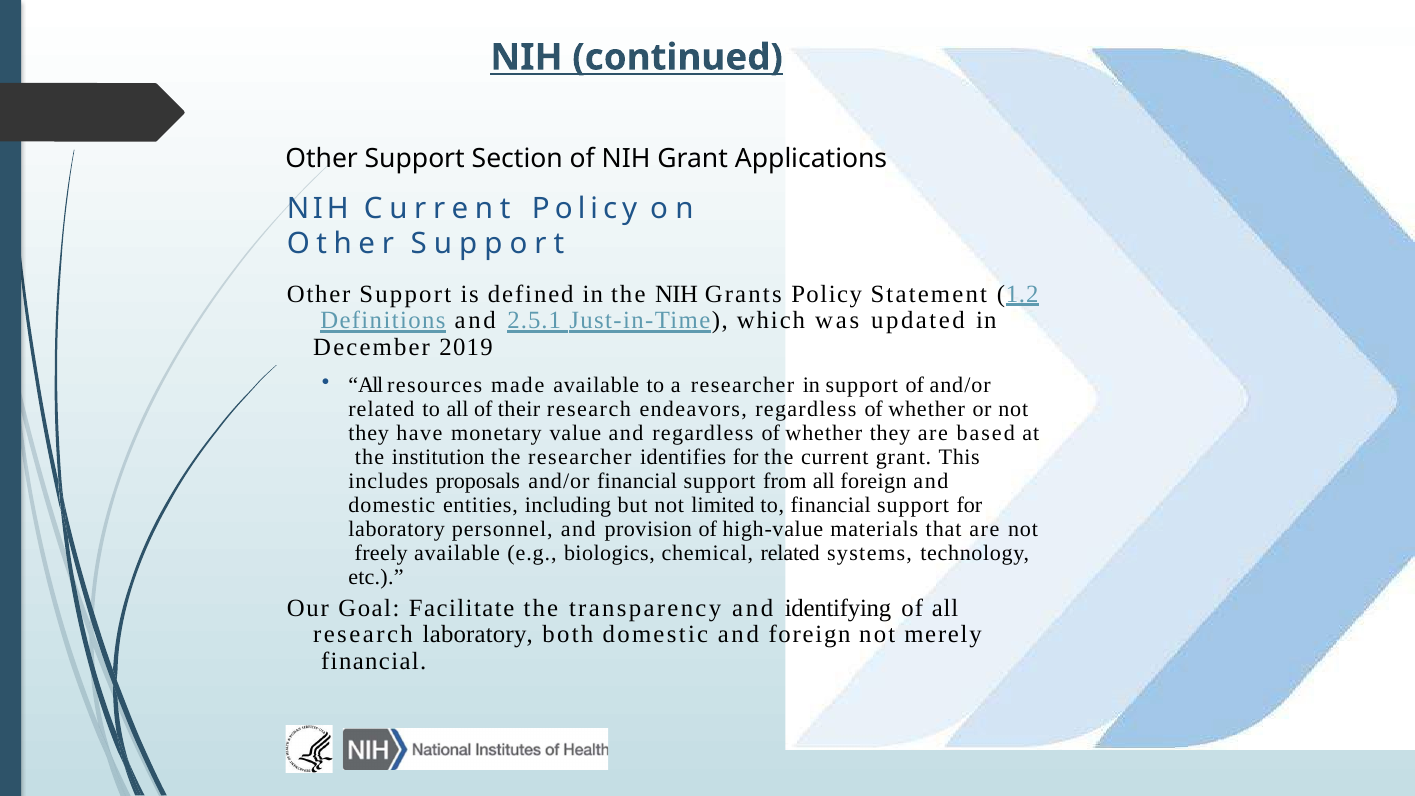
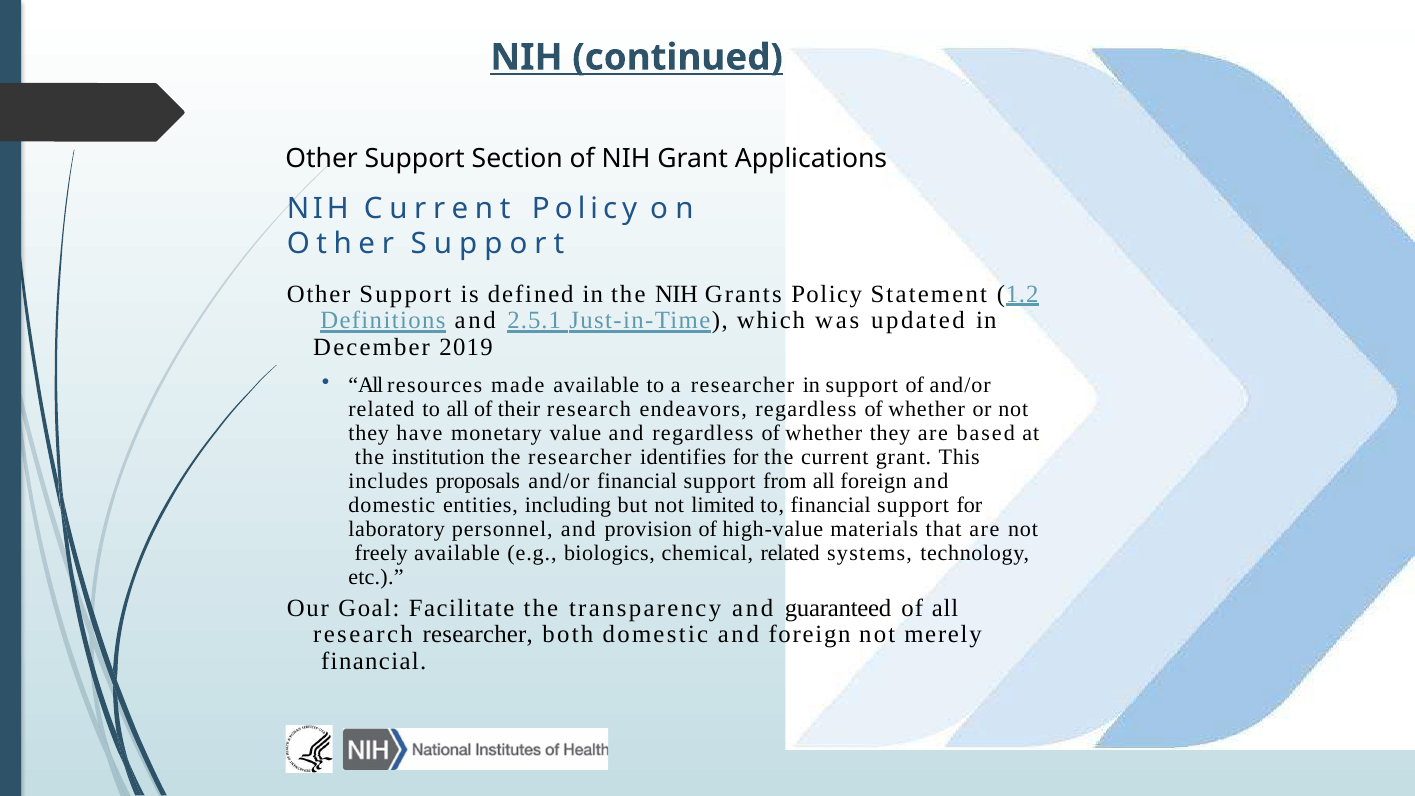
identifying: identifying -> guaranteed
research laboratory: laboratory -> researcher
